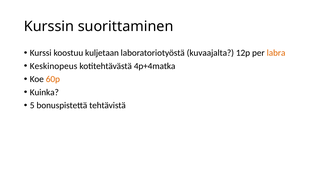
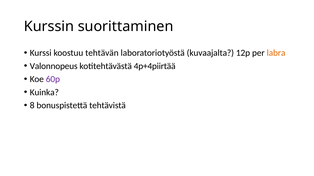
kuljetaan: kuljetaan -> tehtävän
Keskinopeus: Keskinopeus -> Valonnopeus
4p+4matka: 4p+4matka -> 4p+4piirtää
60p colour: orange -> purple
5: 5 -> 8
